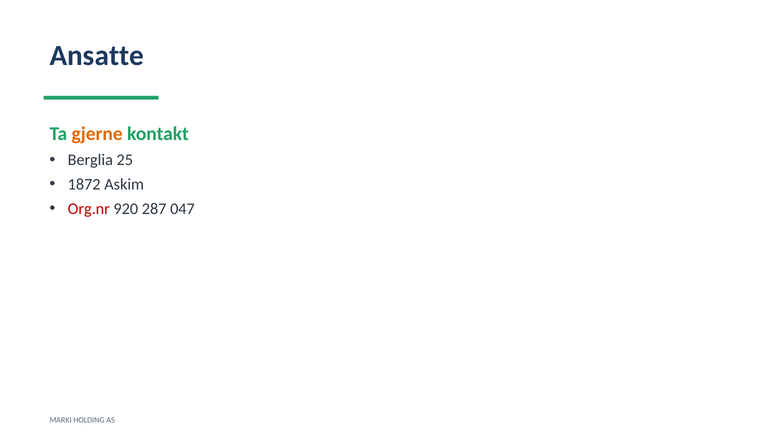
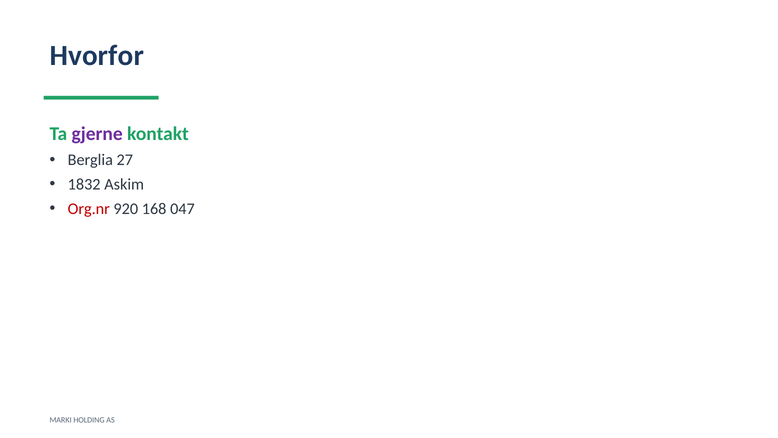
Ansatte: Ansatte -> Hvorfor
gjerne colour: orange -> purple
25: 25 -> 27
1872: 1872 -> 1832
287: 287 -> 168
